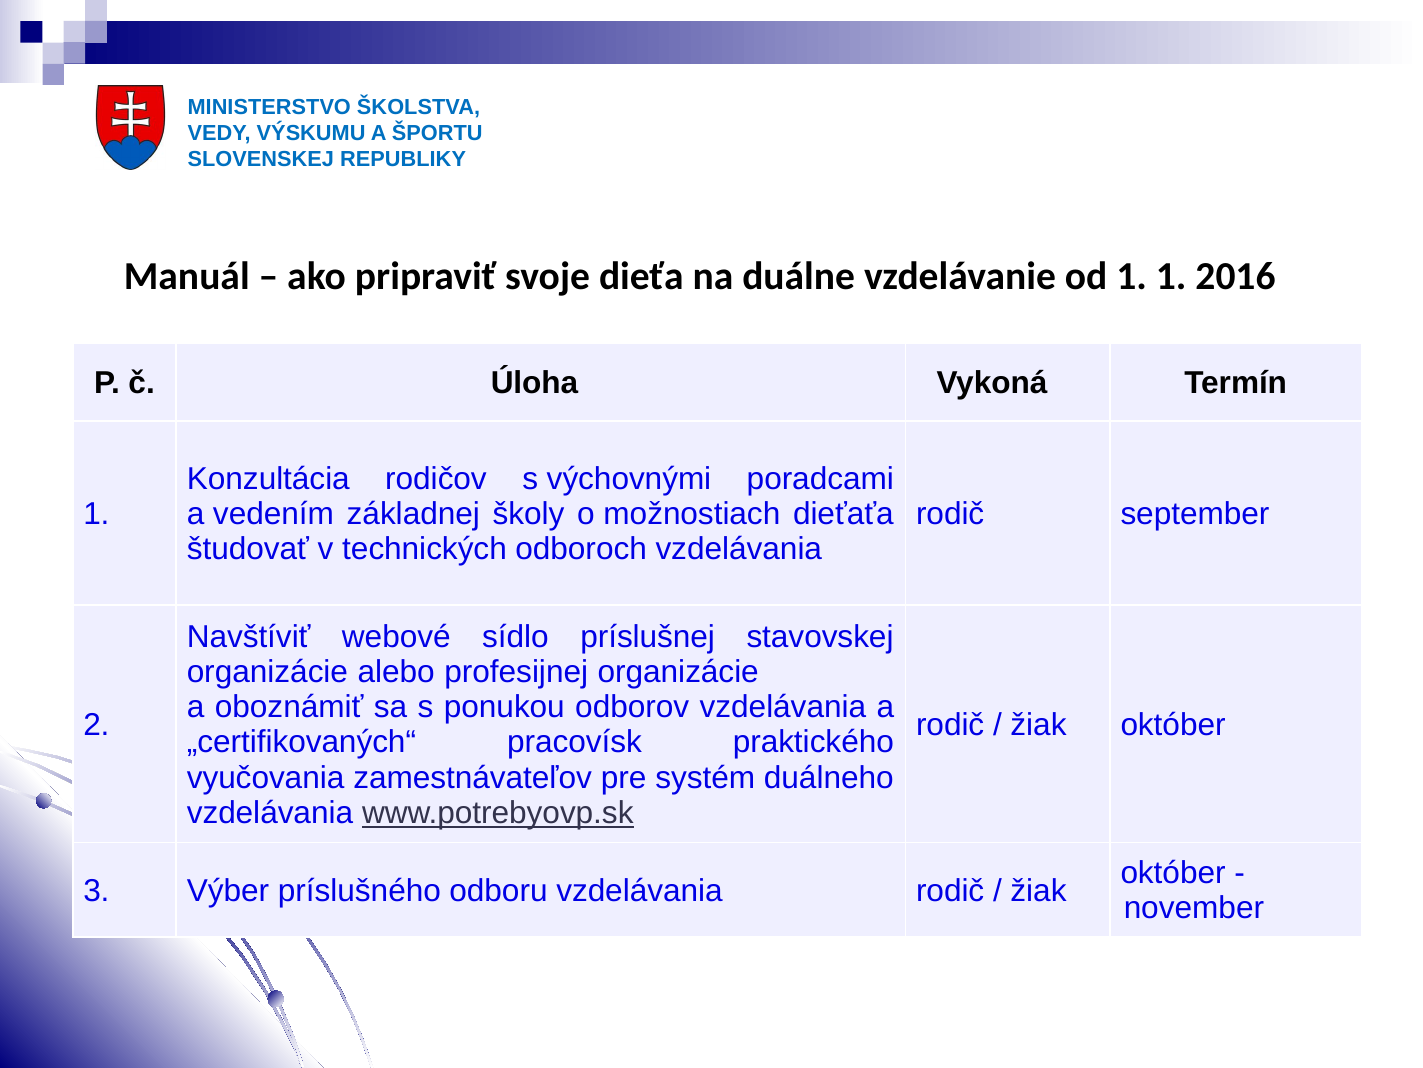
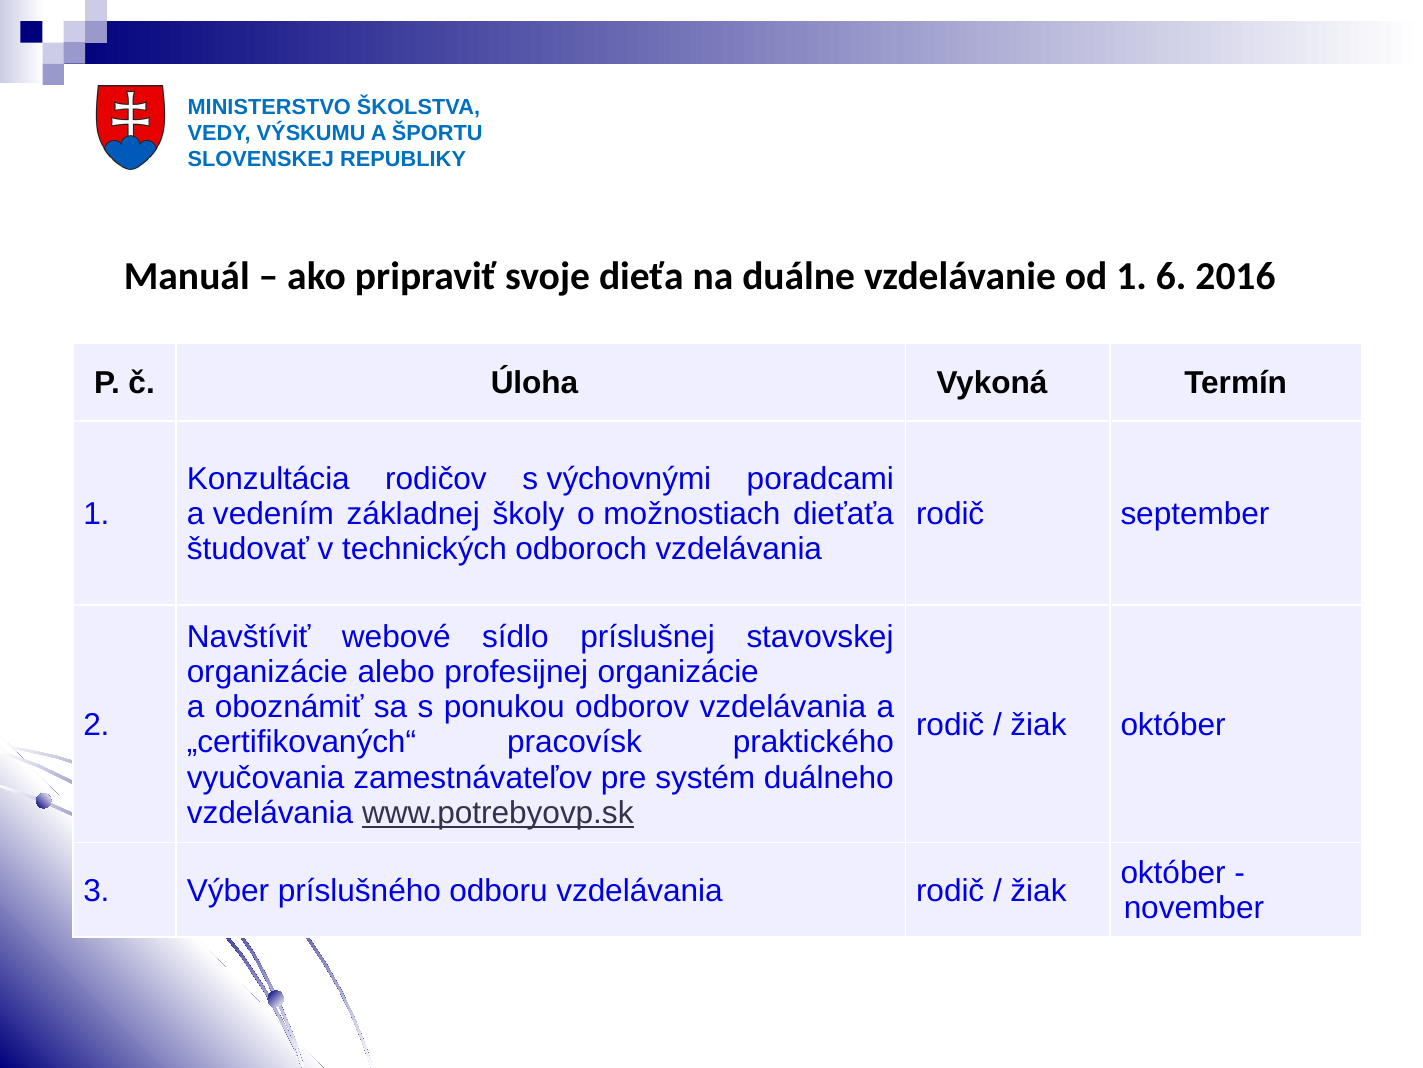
1 1: 1 -> 6
